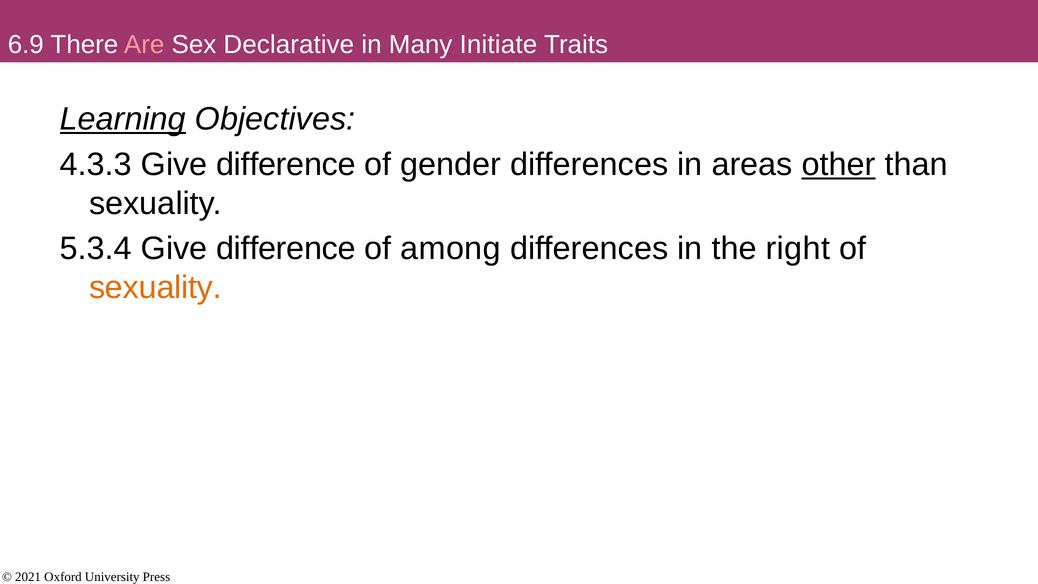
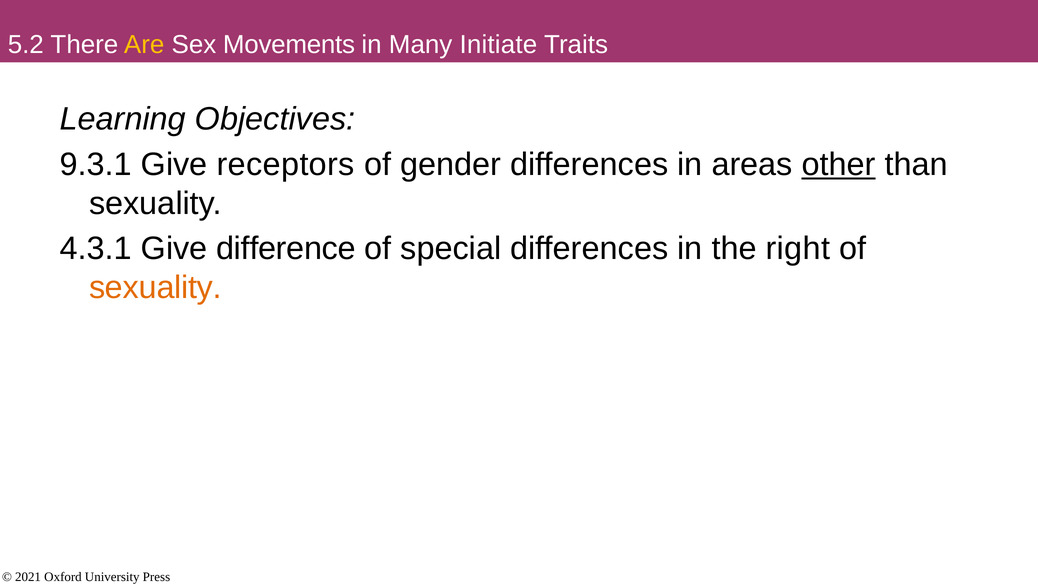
6.9: 6.9 -> 5.2
Are colour: pink -> yellow
Declarative: Declarative -> Movements
Learning underline: present -> none
4.3.3: 4.3.3 -> 9.3.1
difference at (286, 164): difference -> receptors
5.3.4: 5.3.4 -> 4.3.1
among: among -> special
